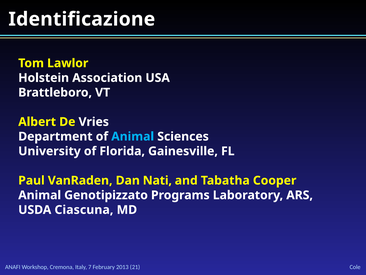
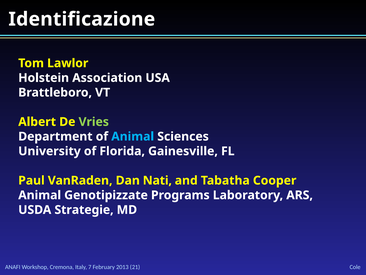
Vries colour: white -> light green
Genotipizzato: Genotipizzato -> Genotipizzate
Ciascuna: Ciascuna -> Strategie
